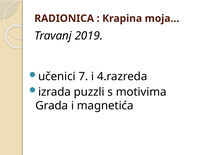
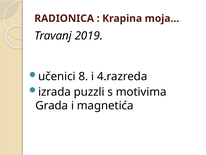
7: 7 -> 8
